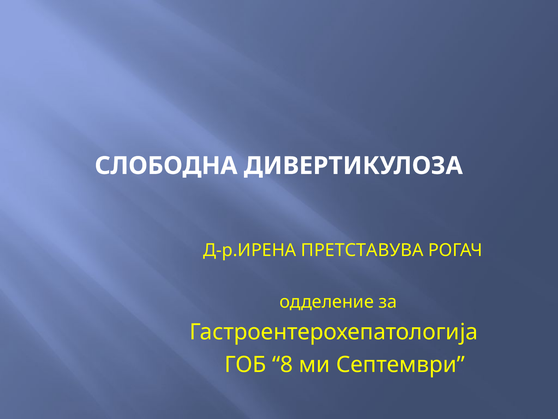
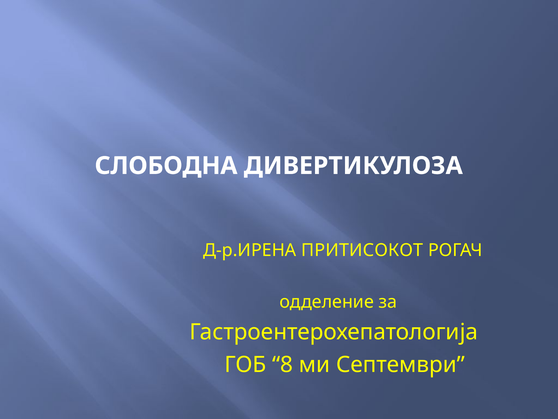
ПРЕТСТАВУВА: ПРЕТСТАВУВА -> ПРИТИСОКОТ
